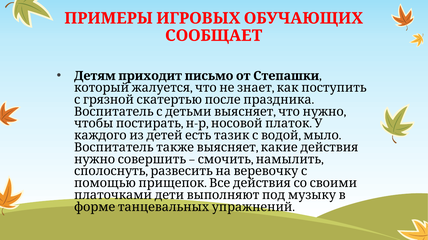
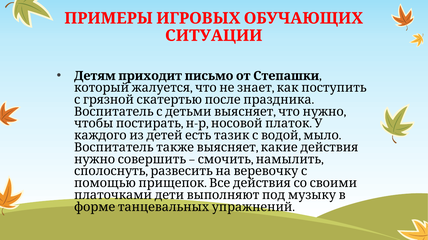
СООБЩАЕТ: СООБЩАЕТ -> СИТУАЦИИ
